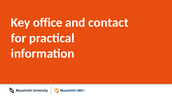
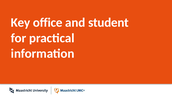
contact: contact -> student
